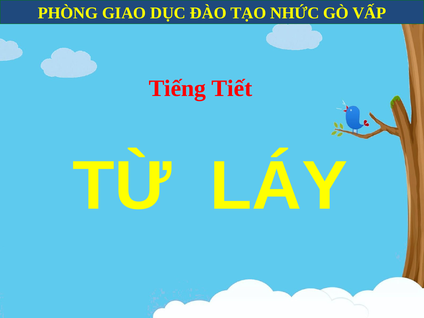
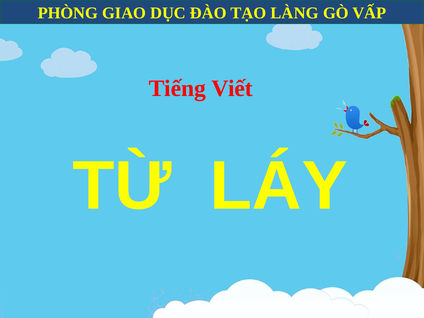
NHỨC: NHỨC -> LÀNG
Tiết: Tiết -> Viết
